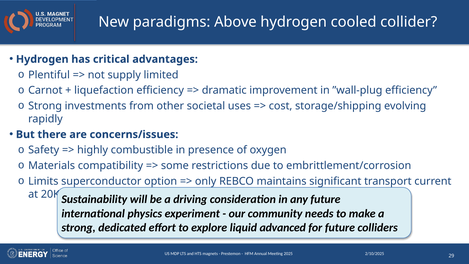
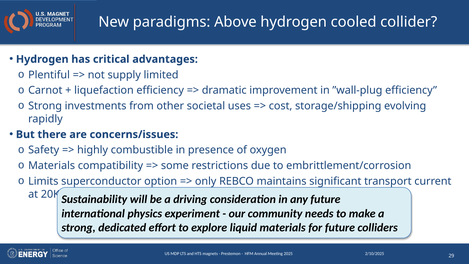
liquid advanced: advanced -> materials
